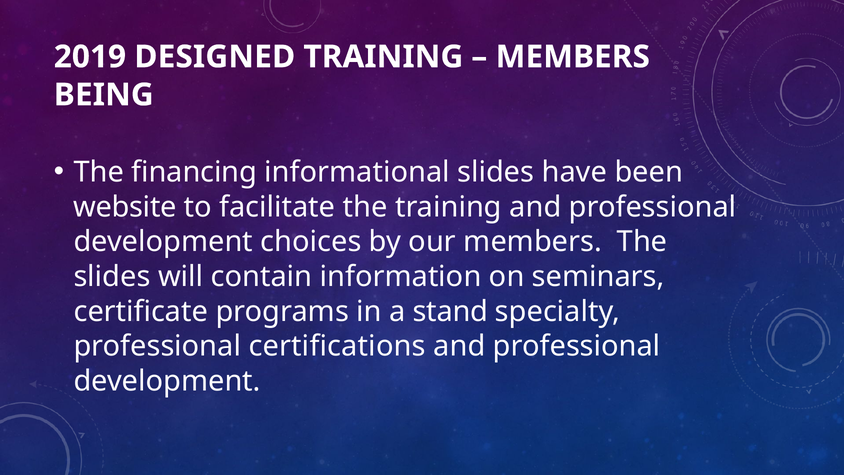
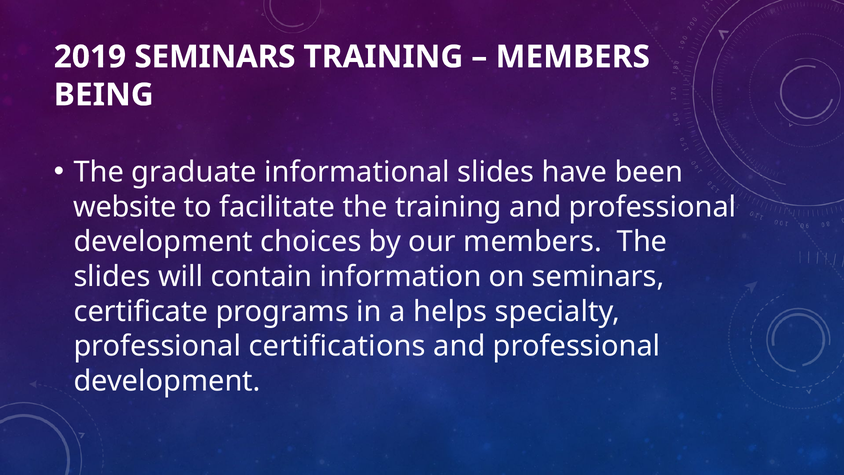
2019 DESIGNED: DESIGNED -> SEMINARS
financing: financing -> graduate
stand: stand -> helps
